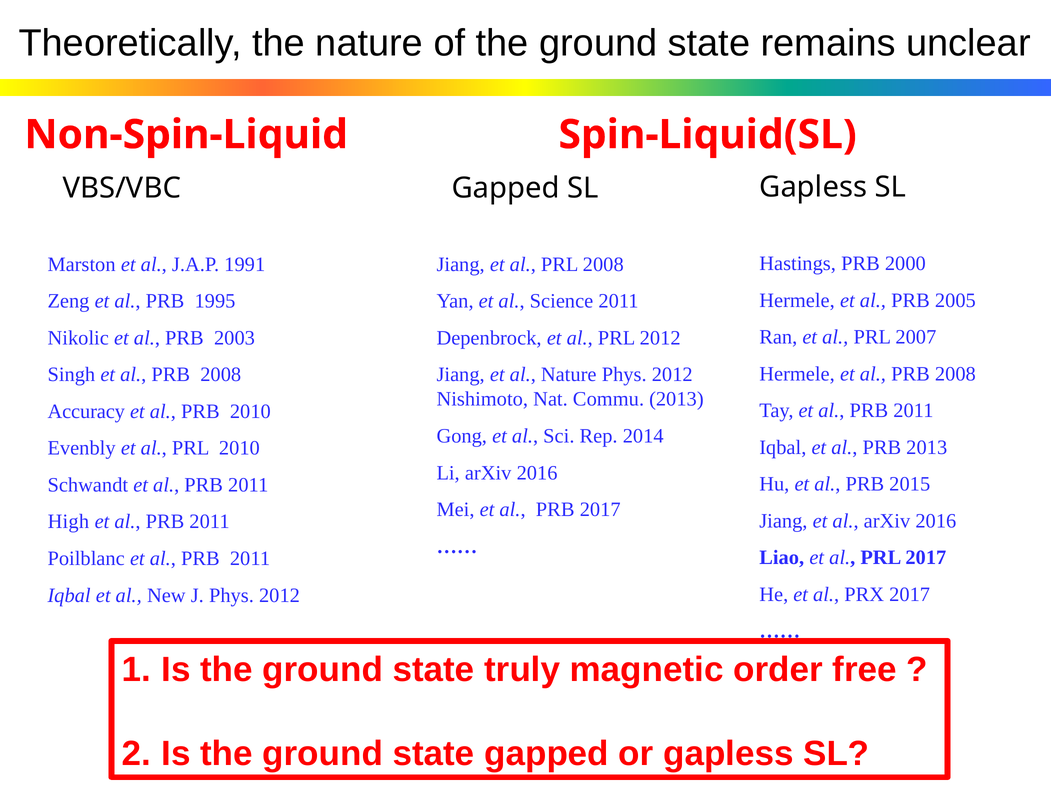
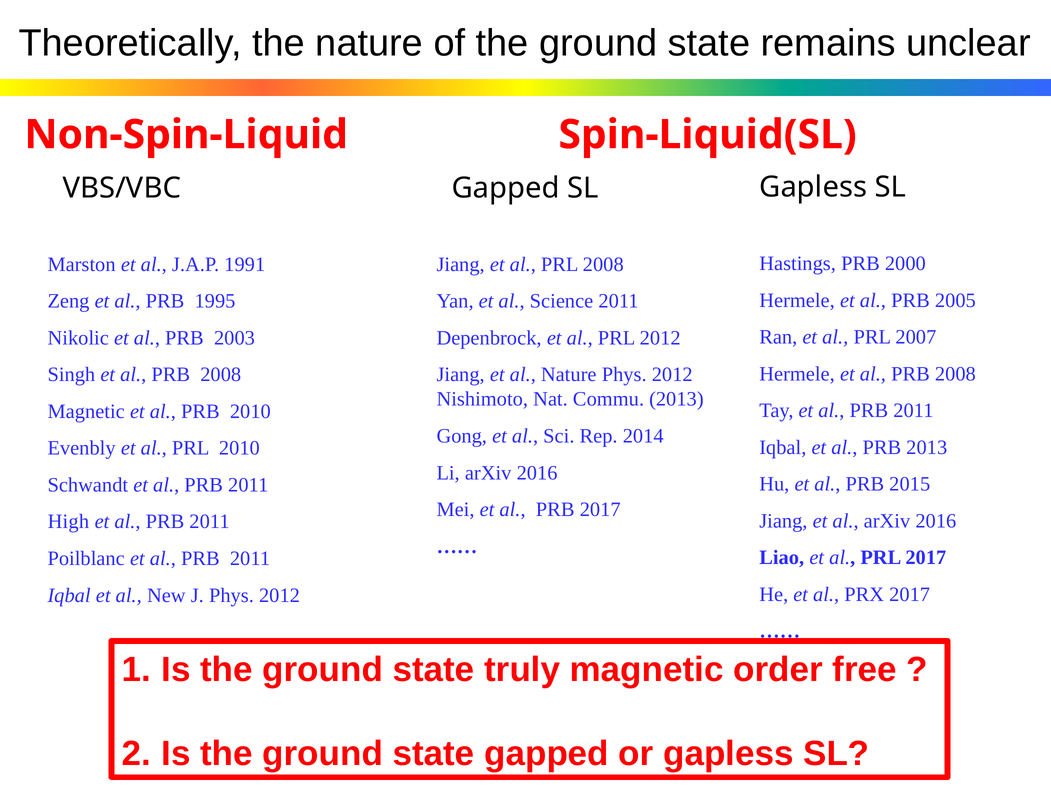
Accuracy at (86, 412): Accuracy -> Magnetic
